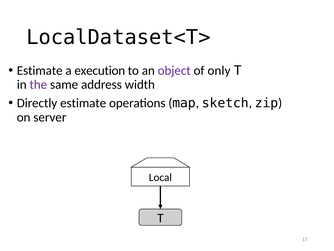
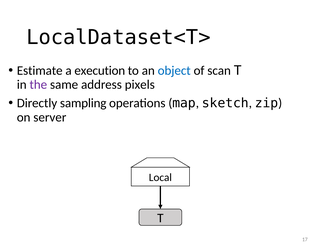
object colour: purple -> blue
only: only -> scan
width: width -> pixels
Directly estimate: estimate -> sampling
